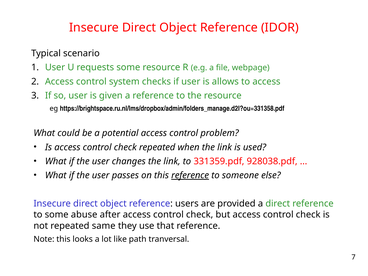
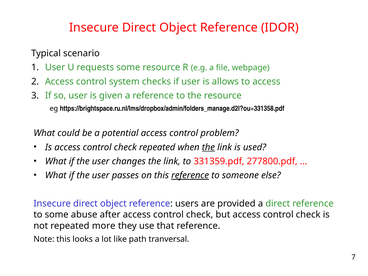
the at (208, 147) underline: none -> present
928038.pdf: 928038.pdf -> 277800.pdf
same: same -> more
